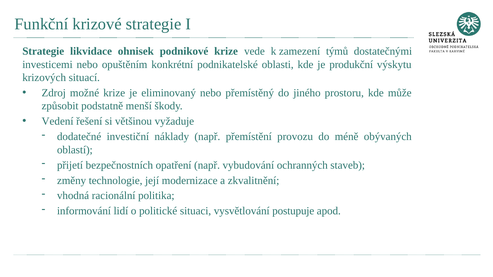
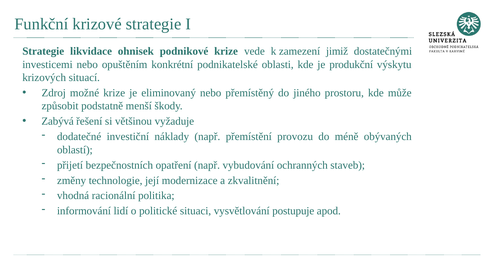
týmů: týmů -> jimiž
Vedení: Vedení -> Zabývá
